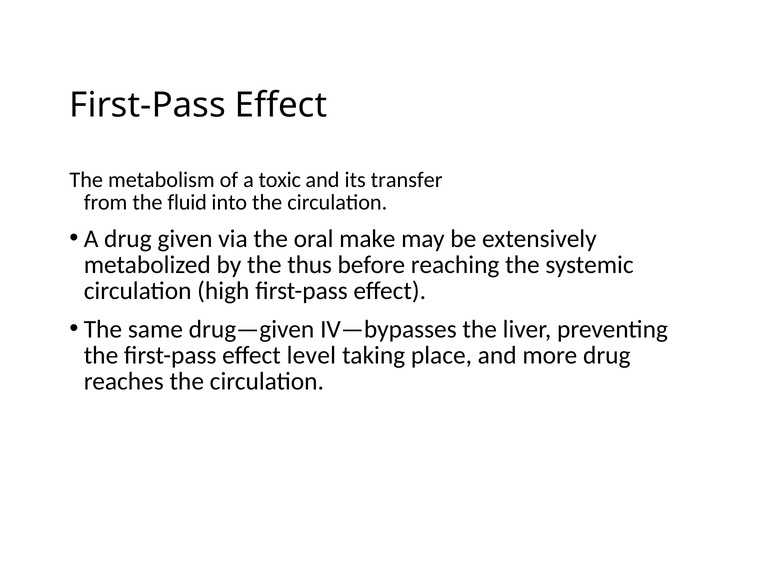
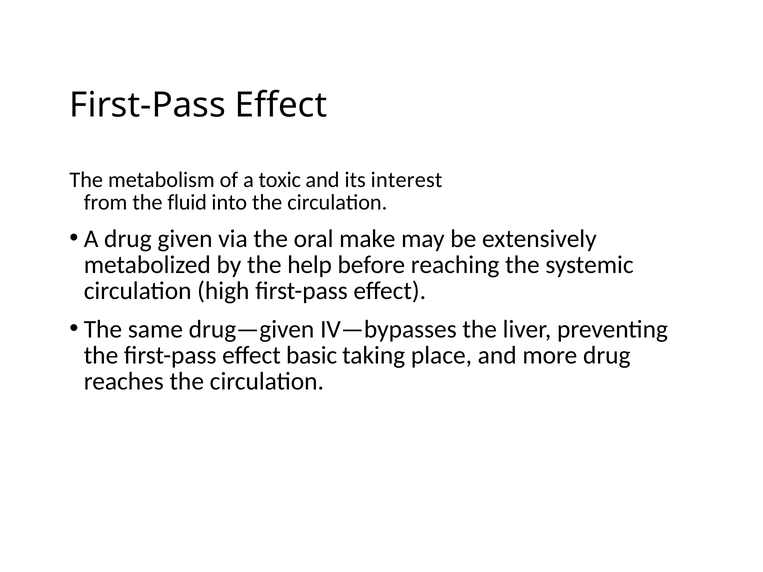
transfer: transfer -> interest
thus: thus -> help
level: level -> basic
